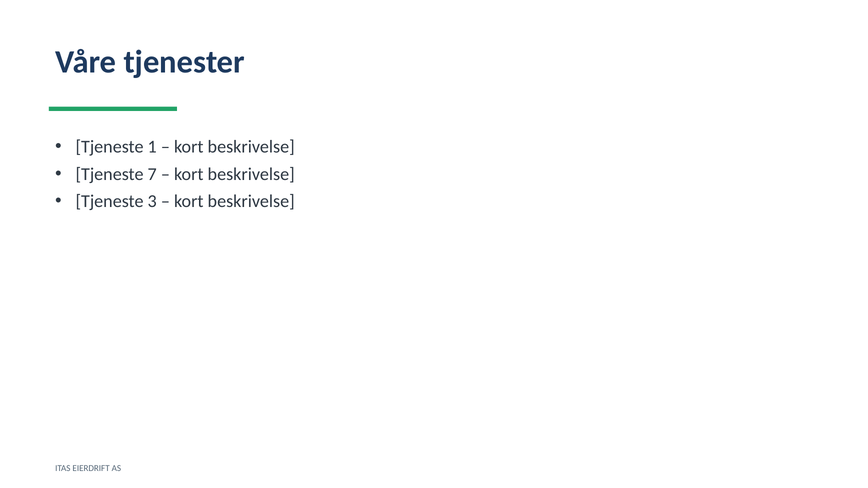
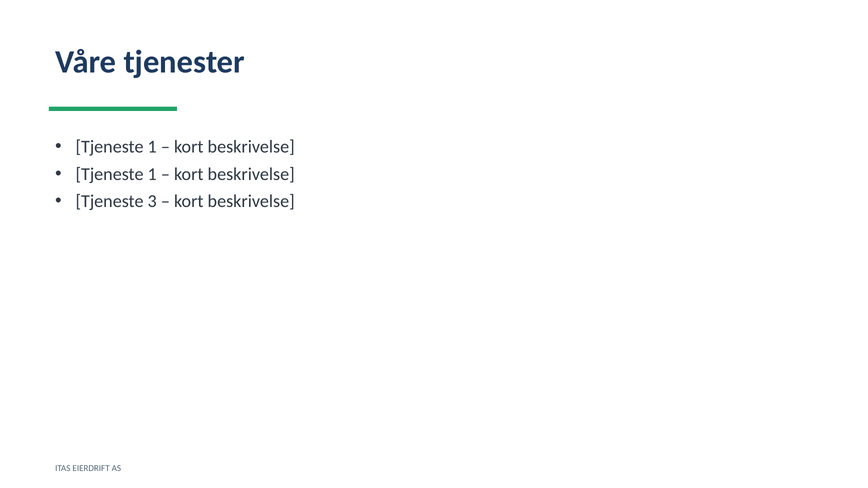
7 at (152, 174): 7 -> 1
